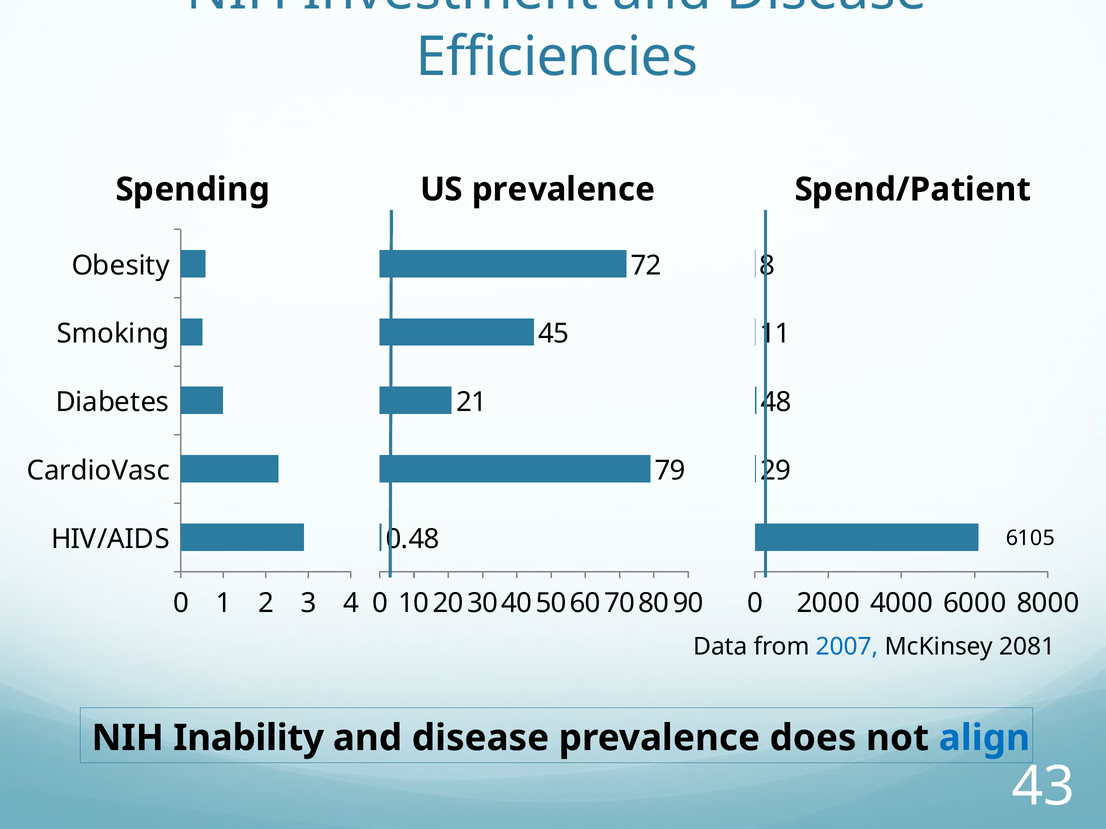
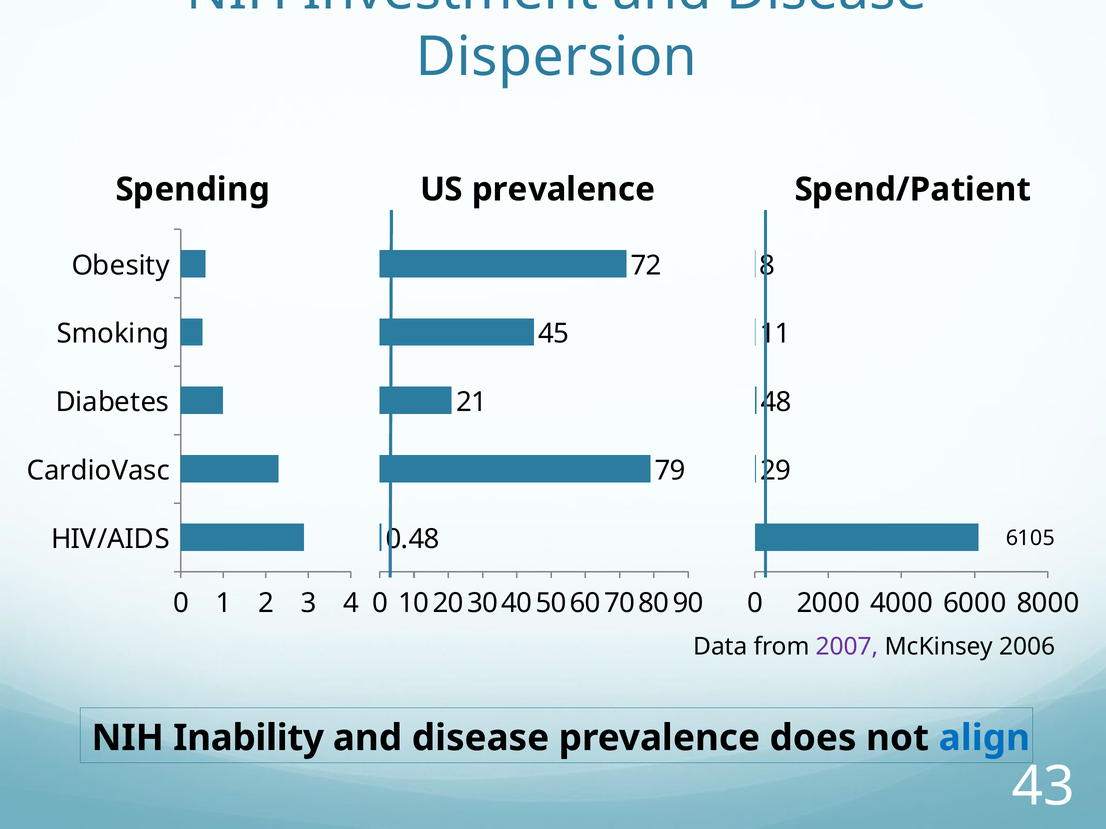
Efficiencies: Efficiencies -> Dispersion
2007 colour: blue -> purple
2081: 2081 -> 2006
